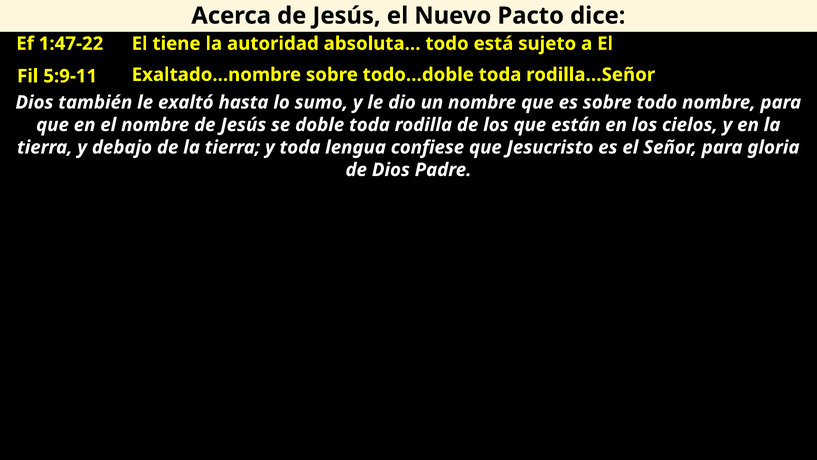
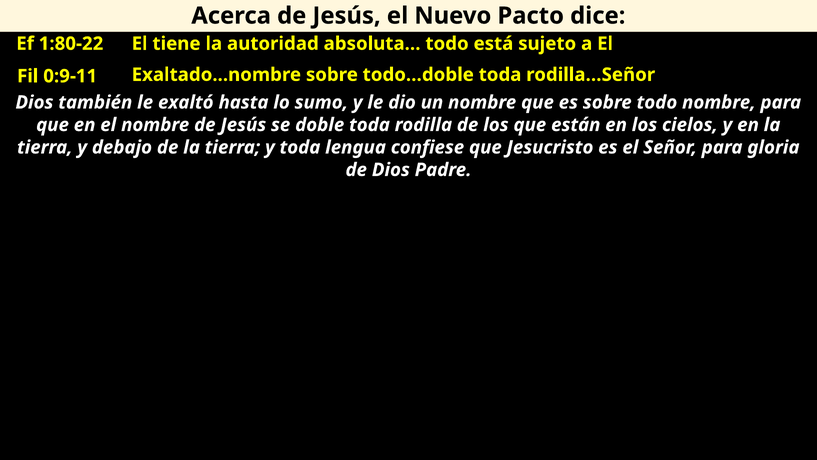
1:47-22: 1:47-22 -> 1:80-22
5:9-11: 5:9-11 -> 0:9-11
